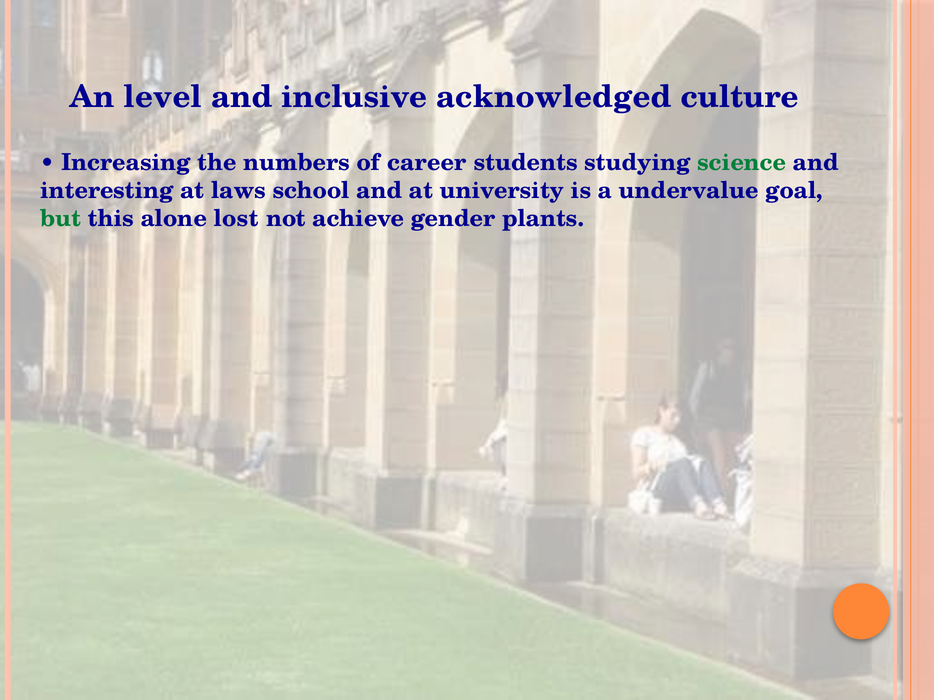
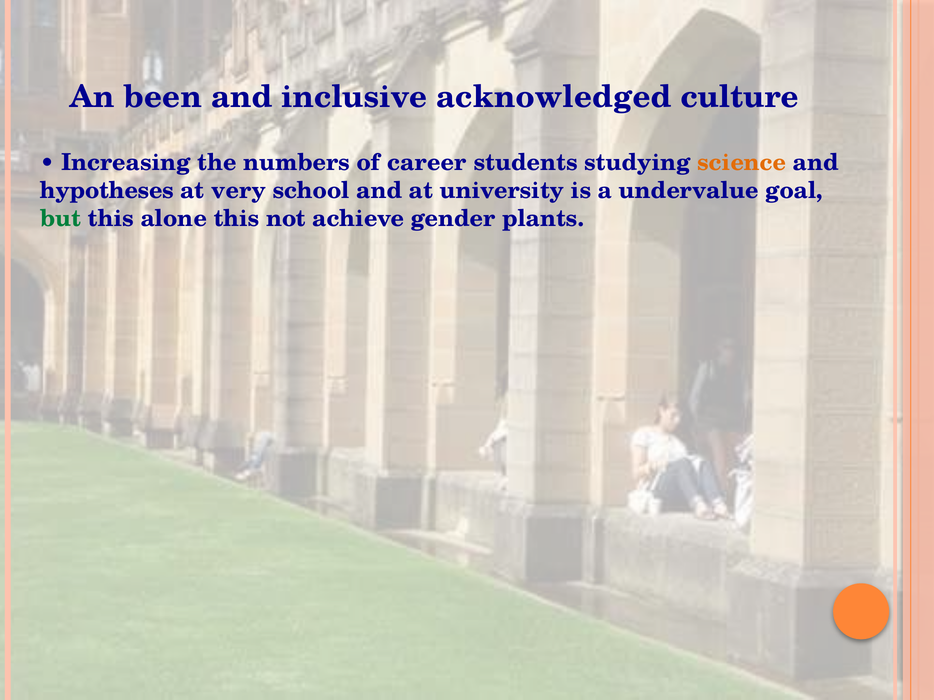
level: level -> been
science colour: green -> orange
interesting: interesting -> hypotheses
laws: laws -> very
alone lost: lost -> this
